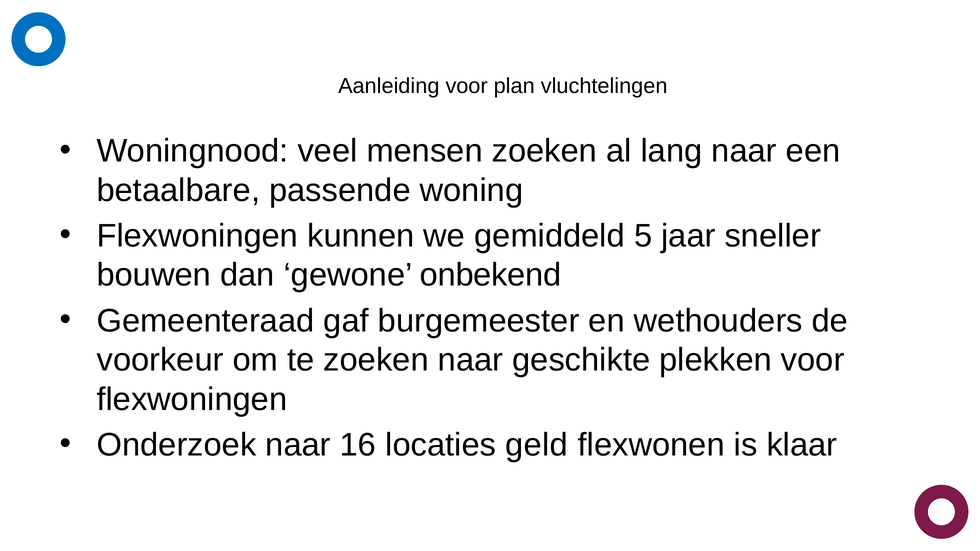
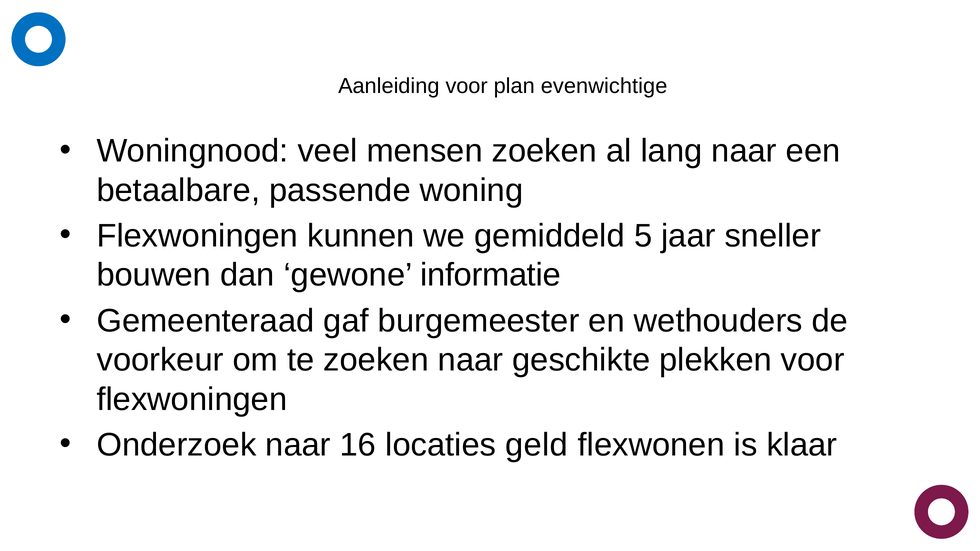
vluchtelingen: vluchtelingen -> evenwichtige
onbekend: onbekend -> informatie
